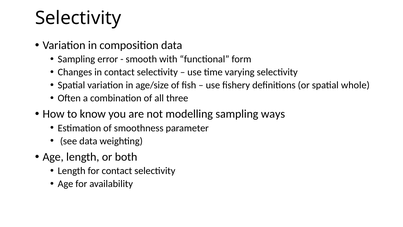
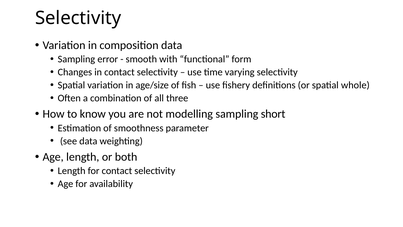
ways: ways -> short
